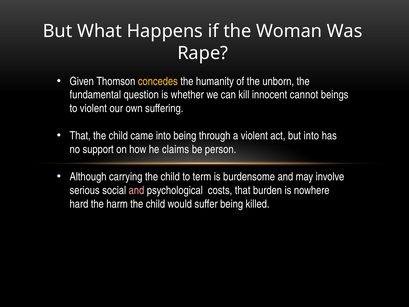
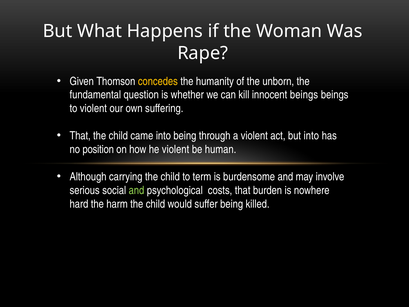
innocent cannot: cannot -> beings
support: support -> position
he claims: claims -> violent
person: person -> human
and at (136, 190) colour: pink -> light green
